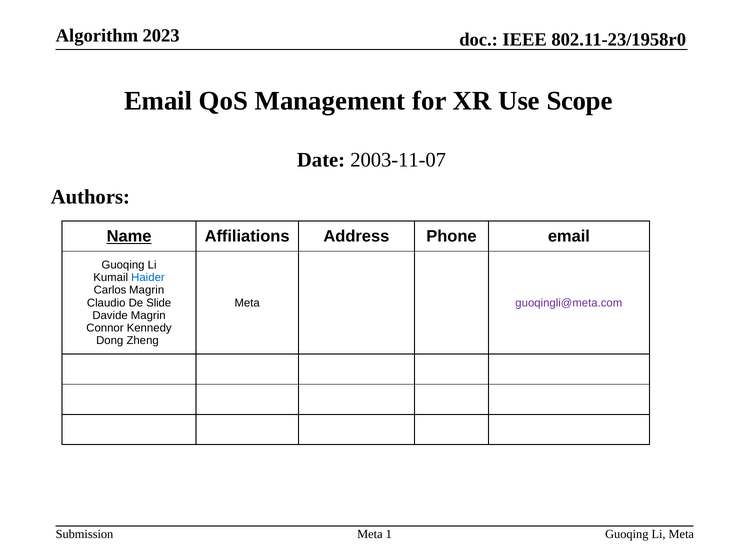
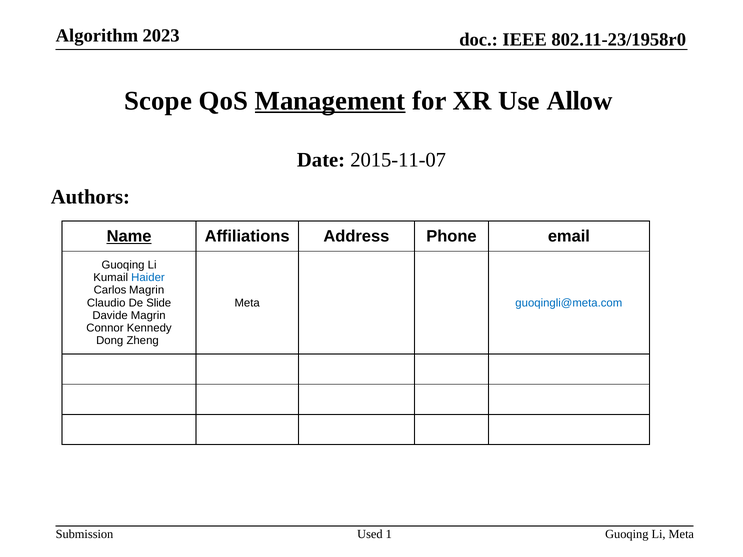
Email at (158, 101): Email -> Scope
Management underline: none -> present
Scope: Scope -> Allow
2003-11-07: 2003-11-07 -> 2015-11-07
guoqingli@meta.com colour: purple -> blue
Meta at (370, 534): Meta -> Used
